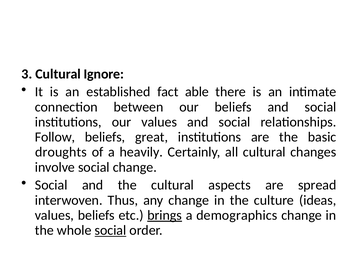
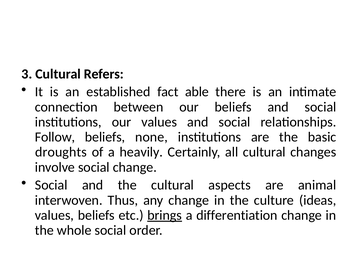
Ignore: Ignore -> Refers
great: great -> none
spread: spread -> animal
demographics: demographics -> differentiation
social at (111, 230) underline: present -> none
